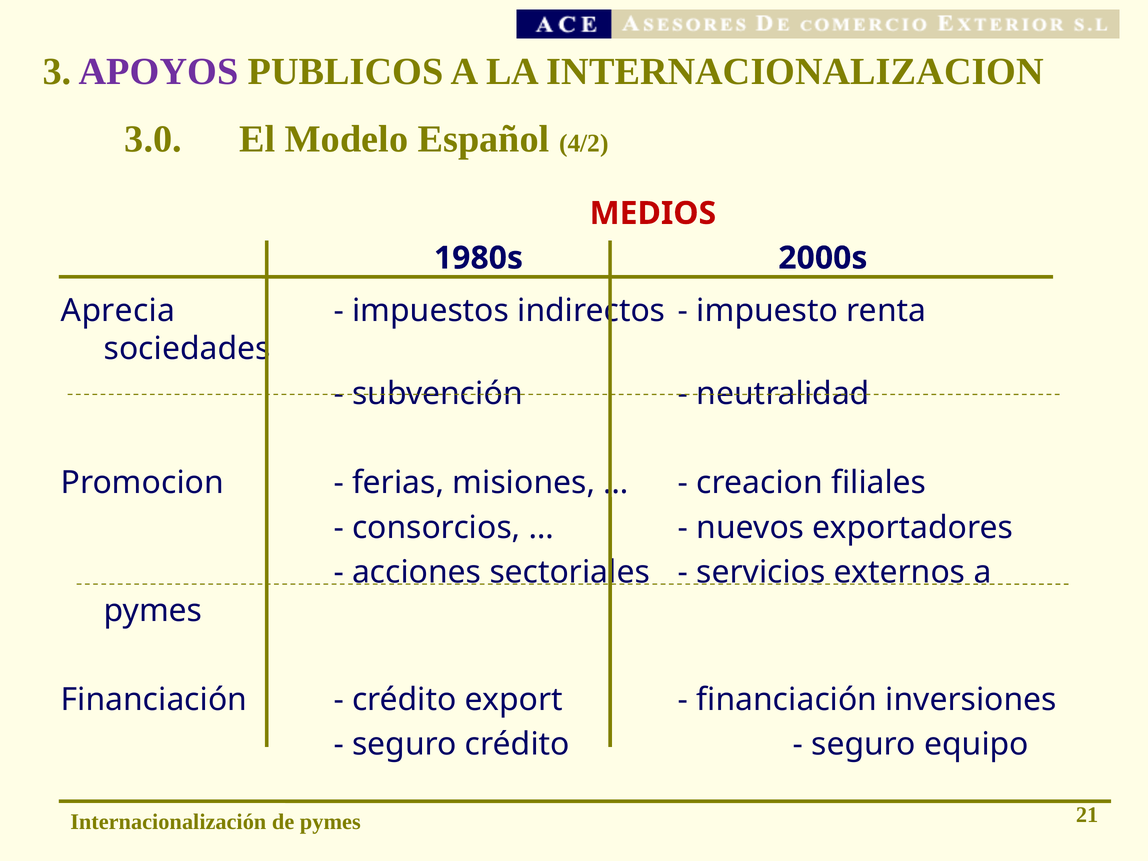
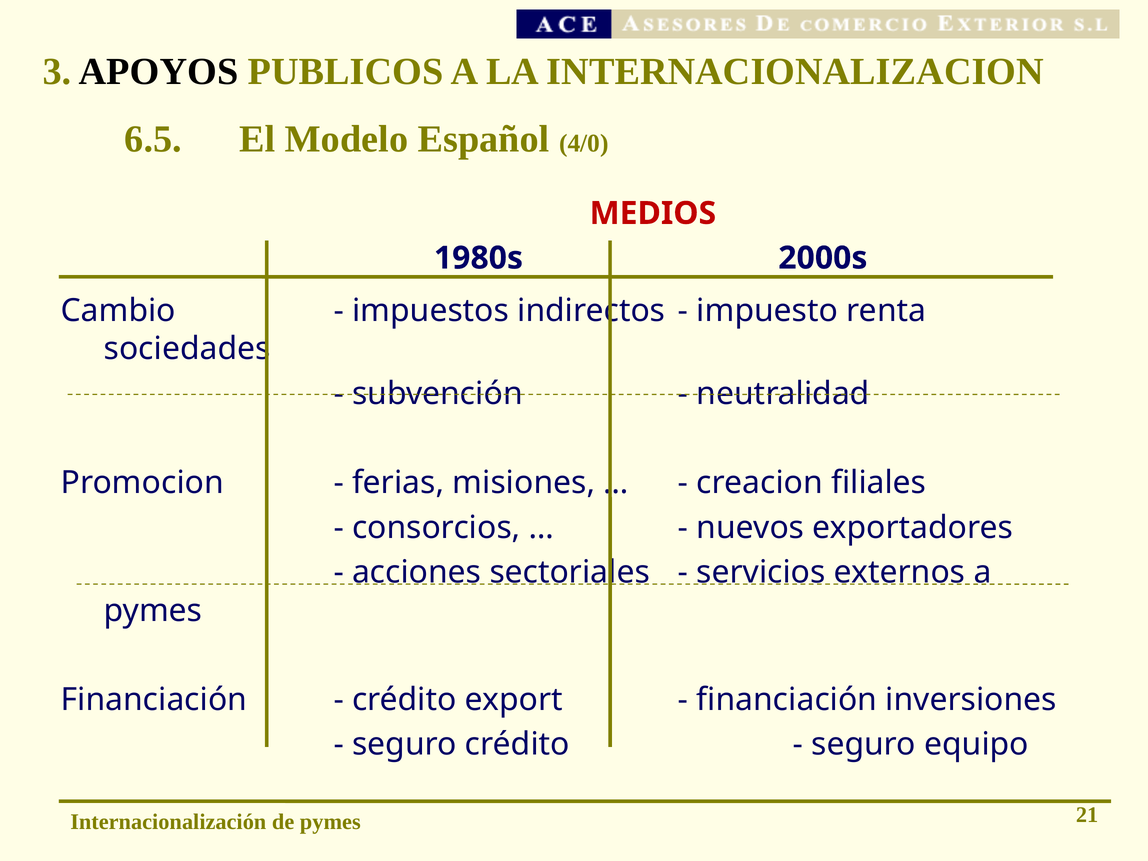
APOYOS colour: purple -> black
3.0: 3.0 -> 6.5
4/2: 4/2 -> 4/0
Aprecia: Aprecia -> Cambio
